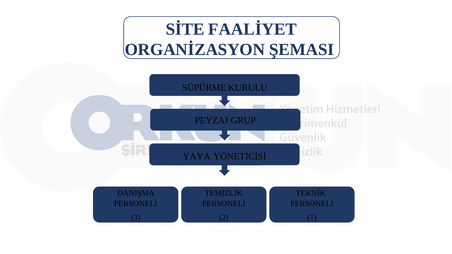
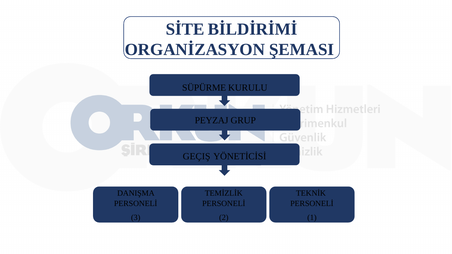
FAALİYET: FAALİYET -> BİLDİRİMİ
YAYA: YAYA -> GEÇIŞ
